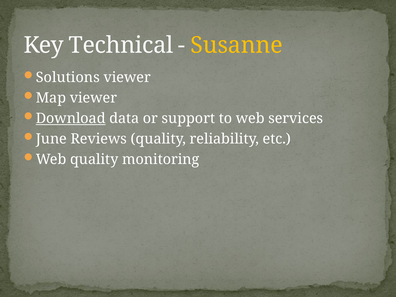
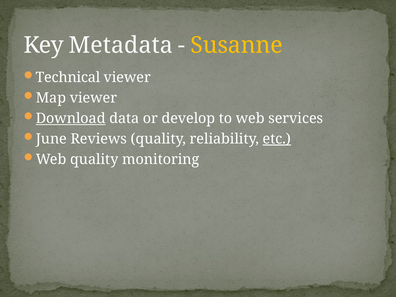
Technical: Technical -> Metadata
Solutions: Solutions -> Technical
support: support -> develop
etc underline: none -> present
